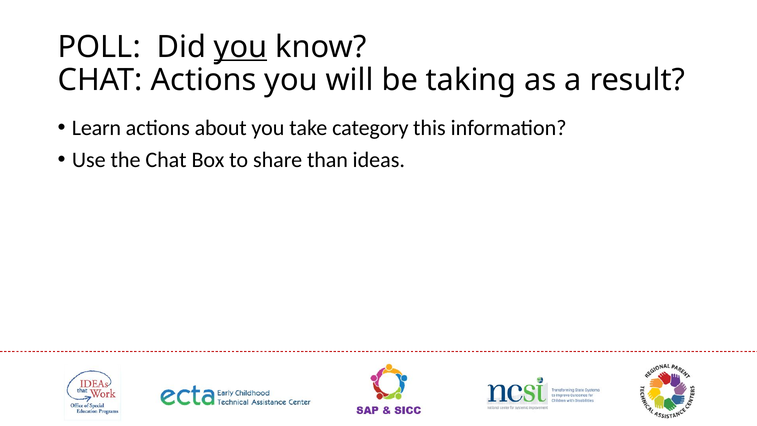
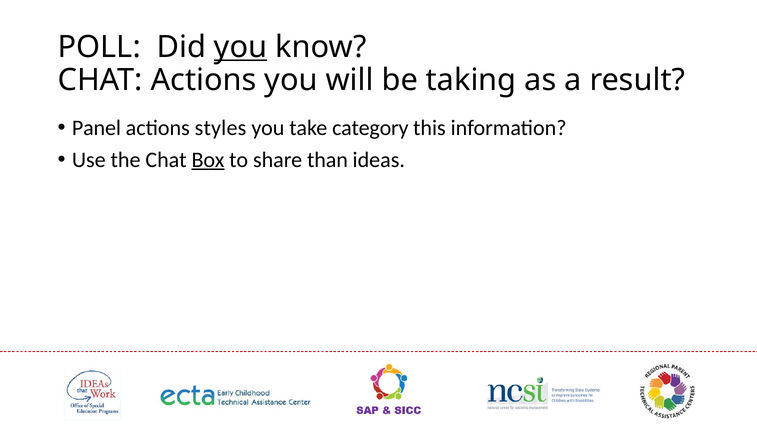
Learn: Learn -> Panel
about: about -> styles
Box underline: none -> present
